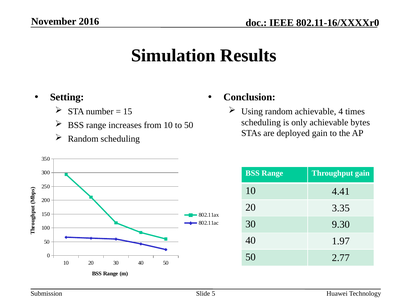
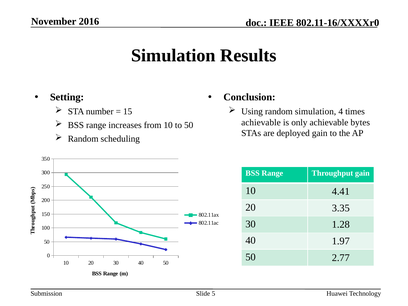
random achievable: achievable -> simulation
scheduling at (261, 122): scheduling -> achievable
9.30: 9.30 -> 1.28
